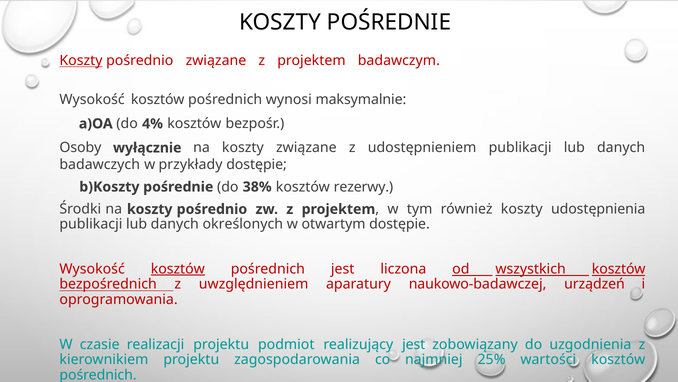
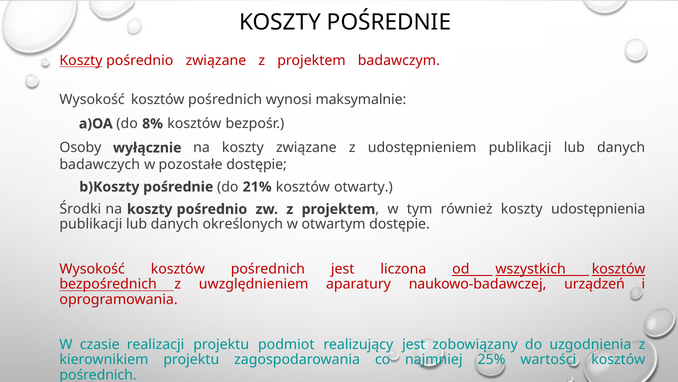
4%: 4% -> 8%
przykłady: przykłady -> pozostałe
38%: 38% -> 21%
rezerwy: rezerwy -> otwarty
kosztów at (178, 269) underline: present -> none
